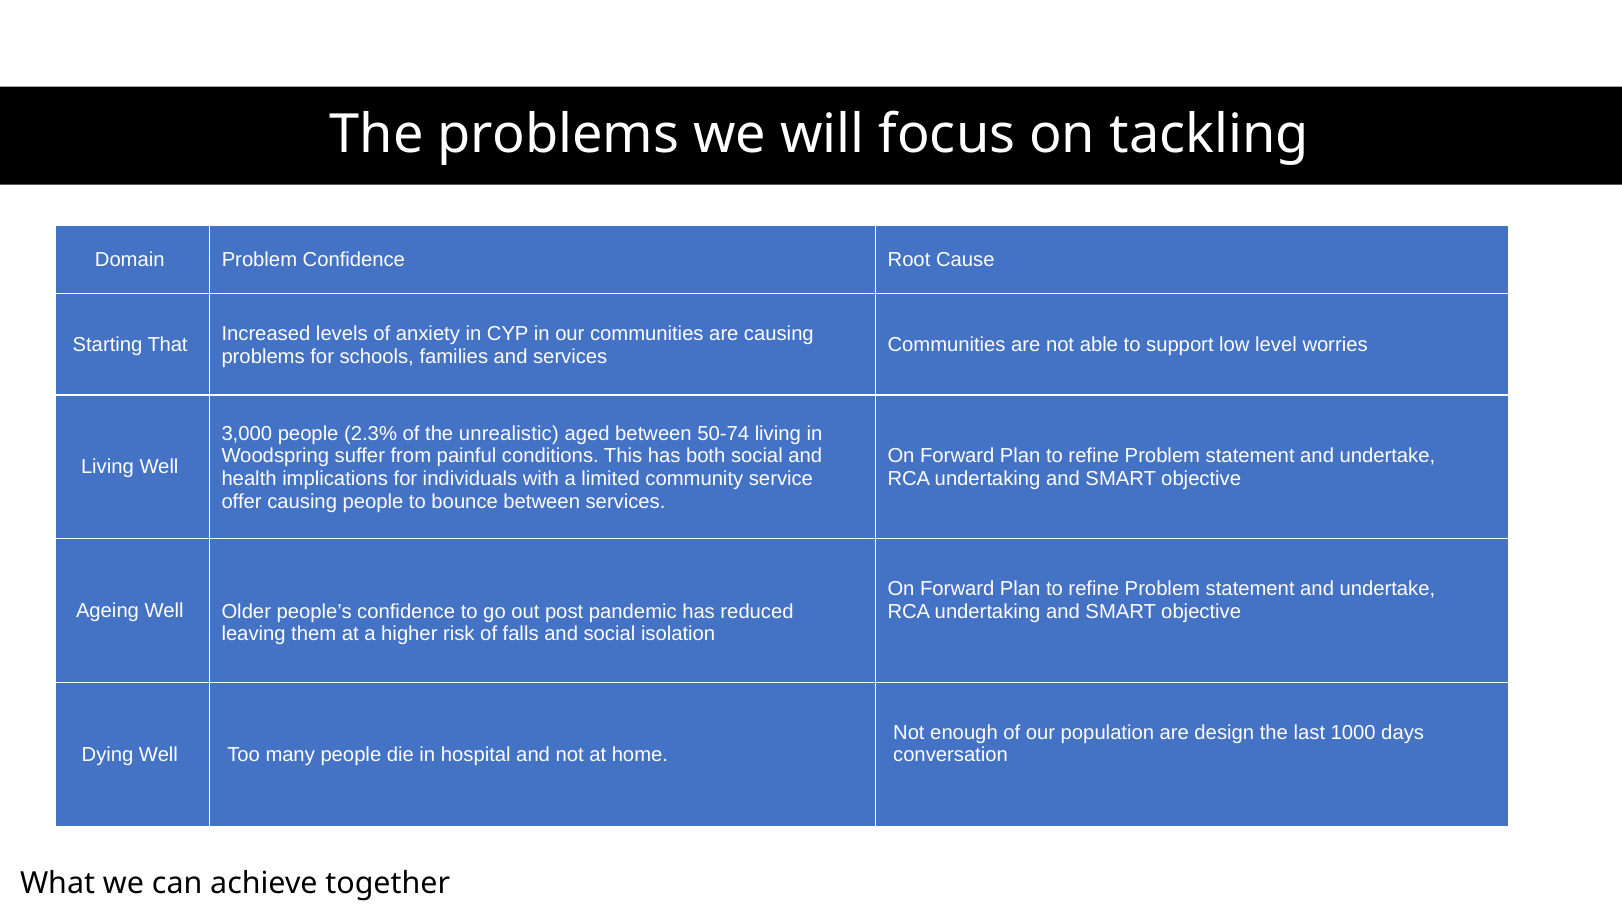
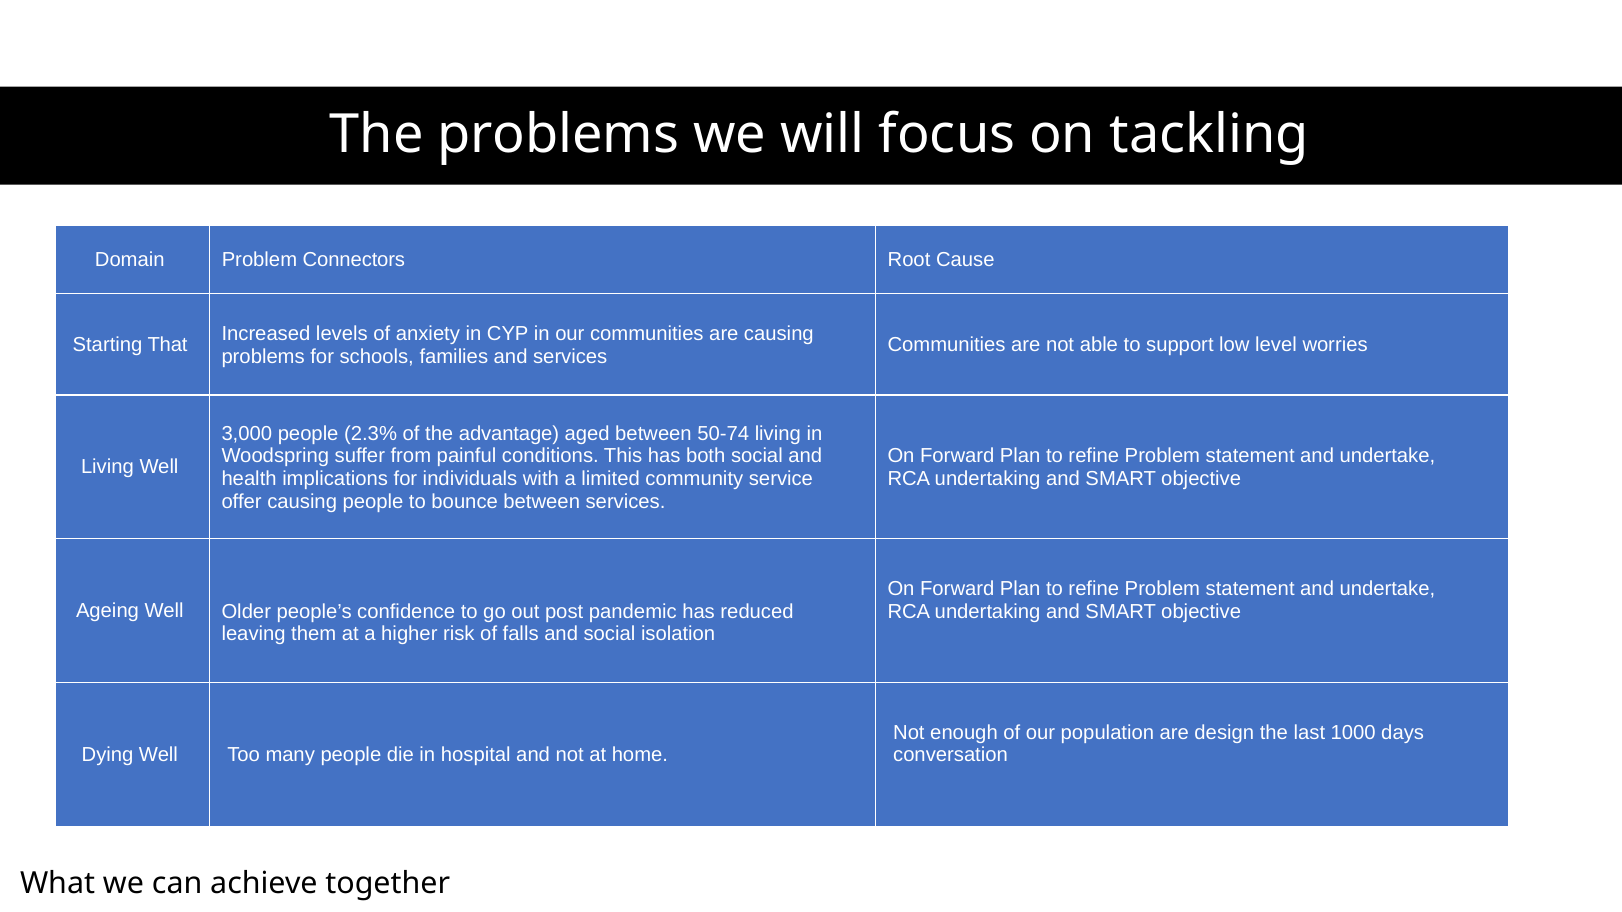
Problem Confidence: Confidence -> Connectors
unrealistic: unrealistic -> advantage
